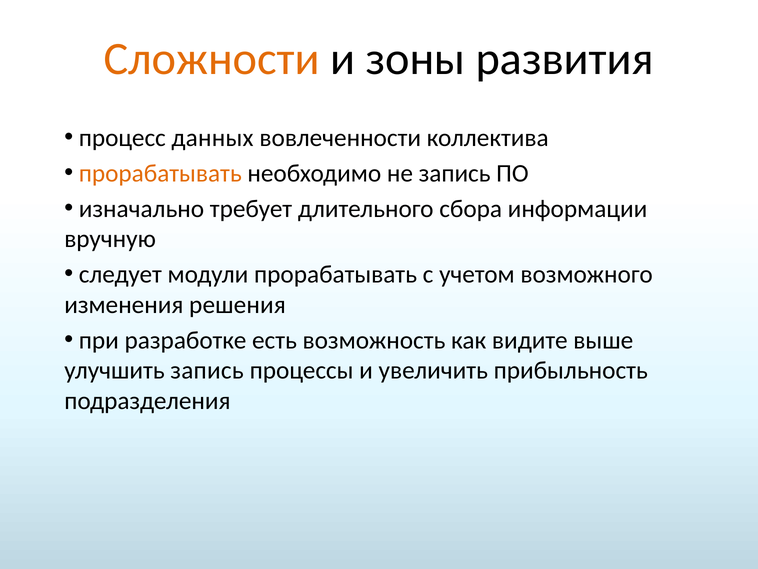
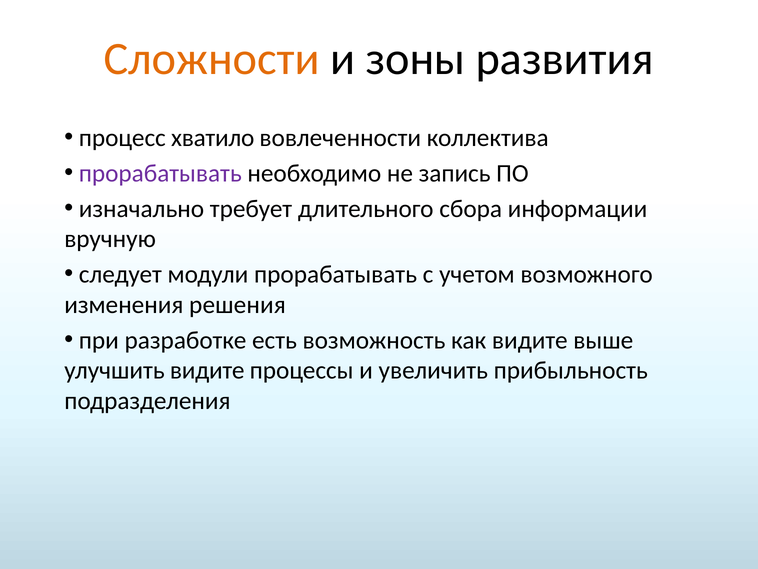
данных: данных -> хватило
прорабатывать at (160, 173) colour: orange -> purple
улучшить запись: запись -> видите
